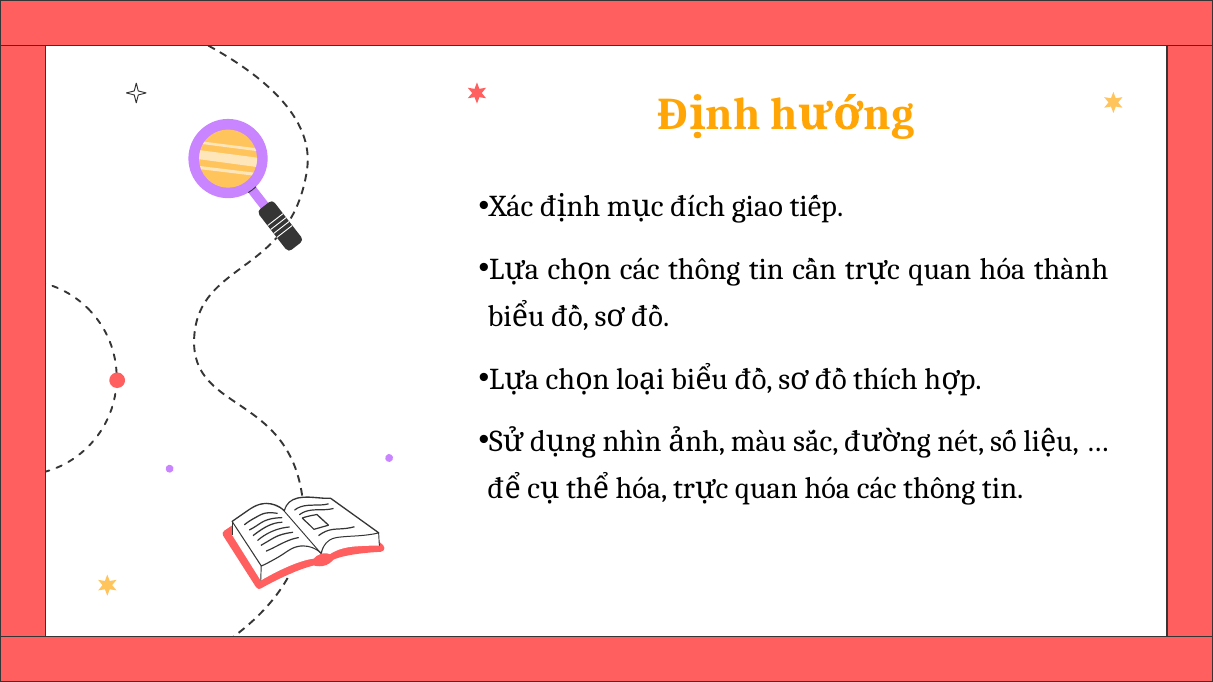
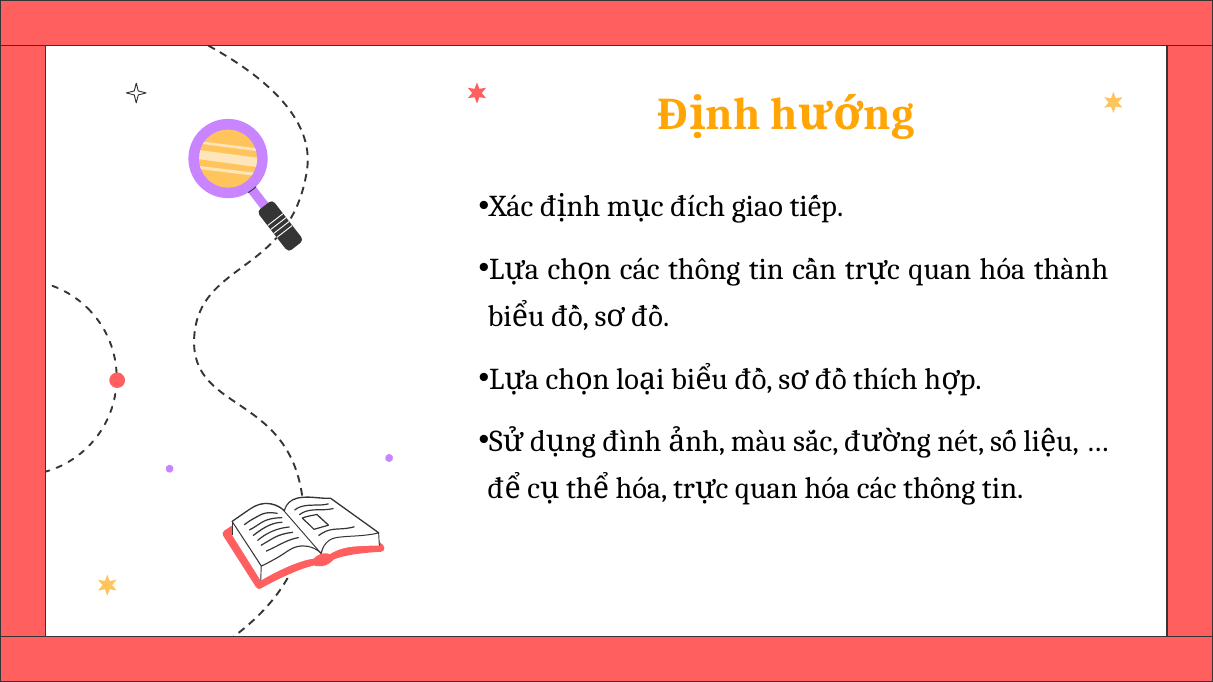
nhìn: nhìn -> đình
